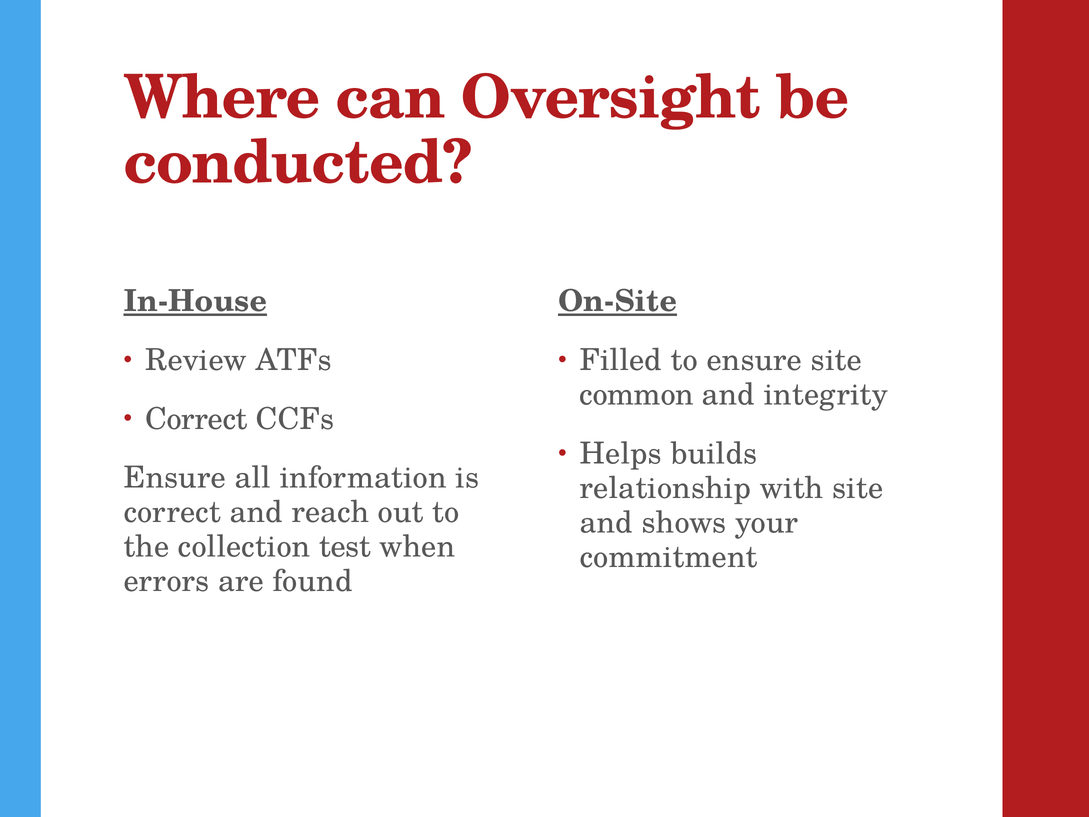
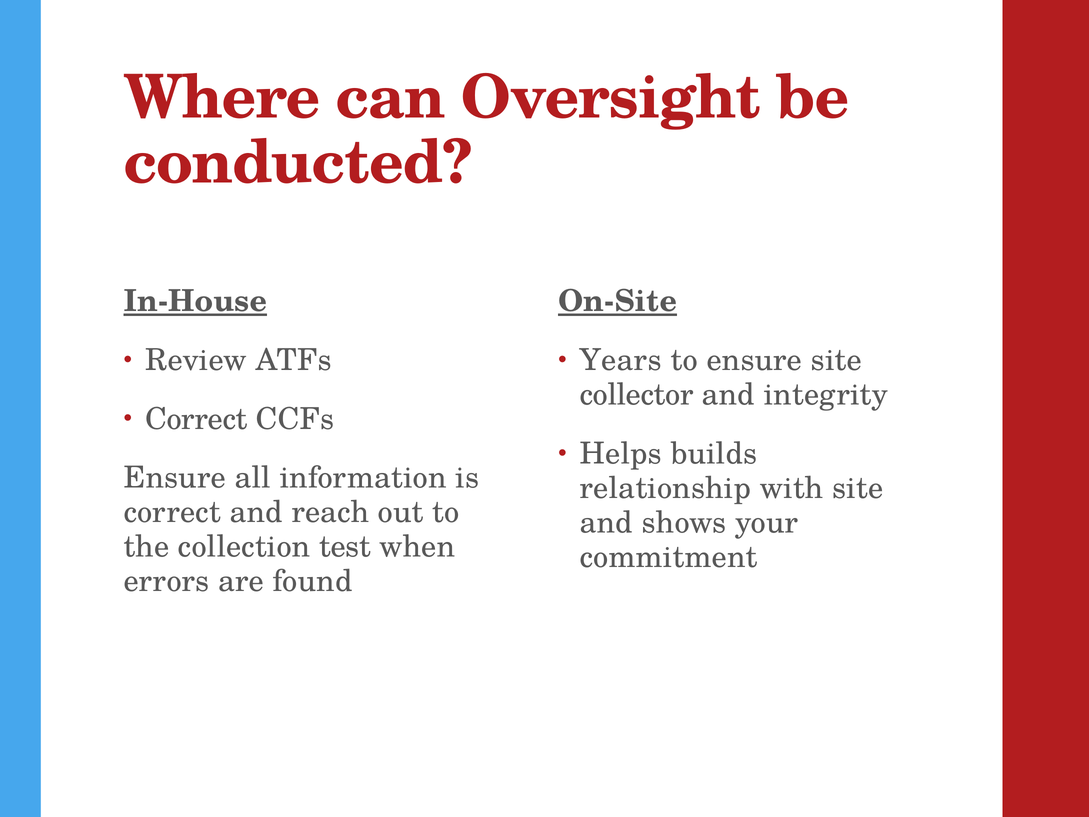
Filled: Filled -> Years
common: common -> collector
